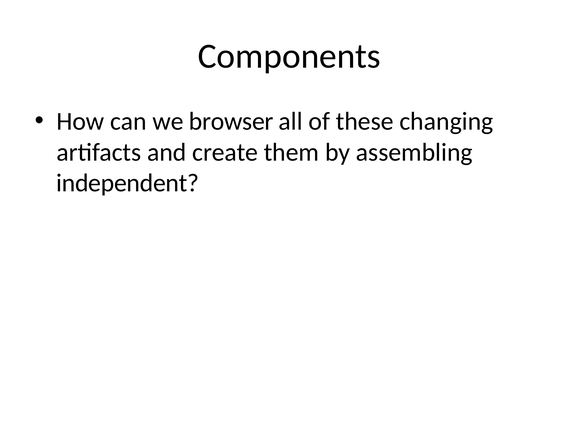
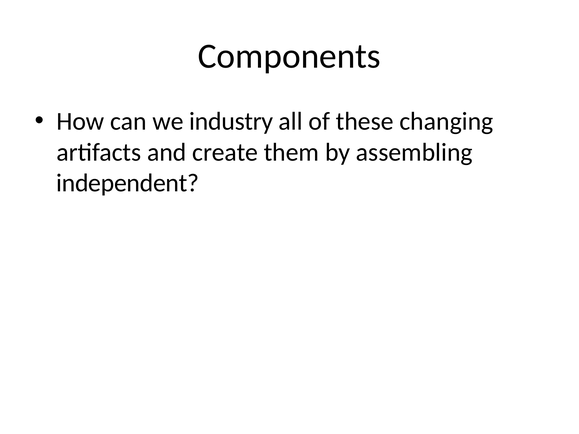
browser: browser -> industry
